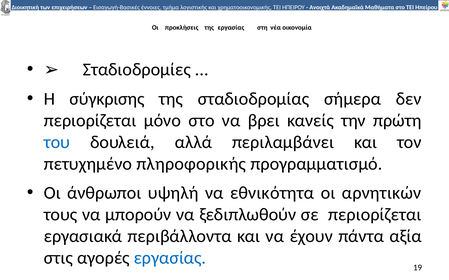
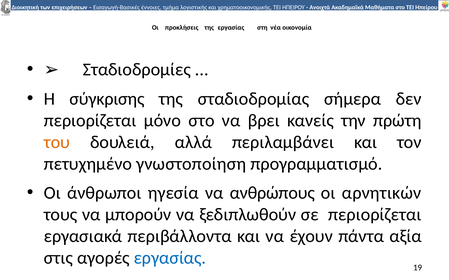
του colour: blue -> orange
πληροφορικής: πληροφορικής -> γνωστοποίηση
υψηλή: υψηλή -> ηγεσία
εθνικότητα: εθνικότητα -> ανθρώπους
